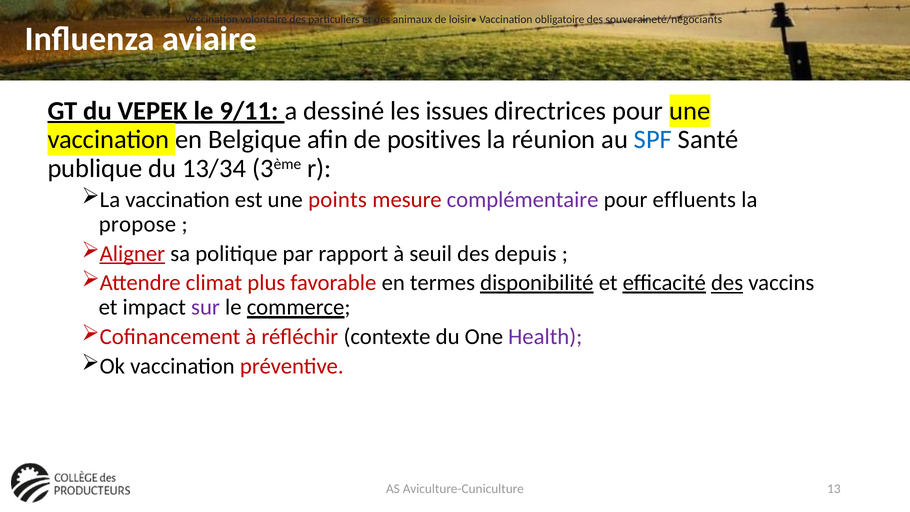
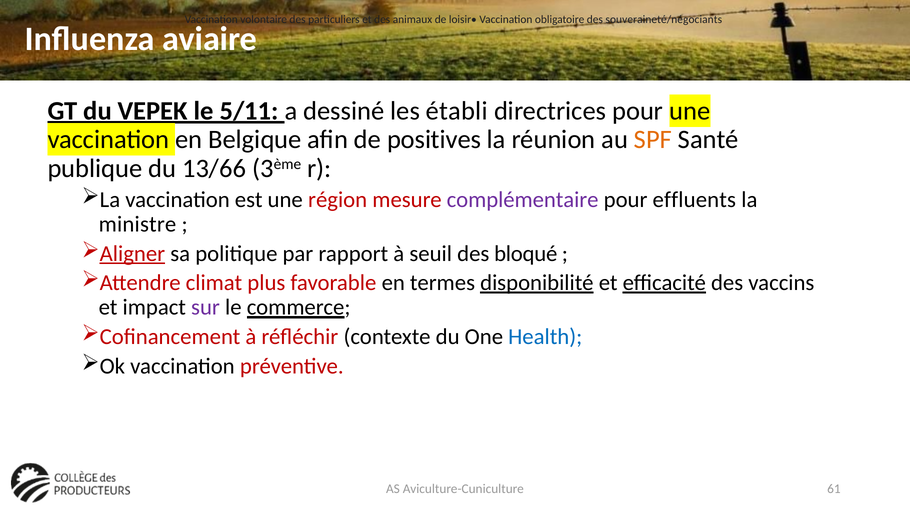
9/11: 9/11 -> 5/11
issues: issues -> établi
SPF colour: blue -> orange
13/34: 13/34 -> 13/66
points: points -> région
propose: propose -> ministre
depuis: depuis -> bloqué
des at (727, 283) underline: present -> none
Health colour: purple -> blue
13: 13 -> 61
